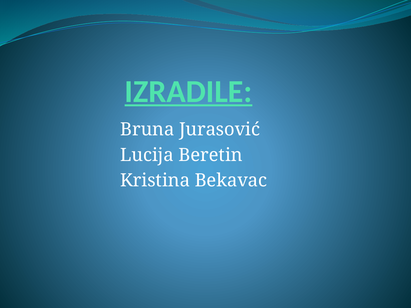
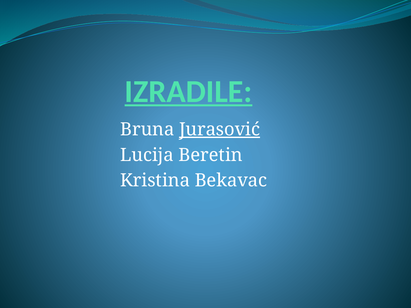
Jurasović underline: none -> present
